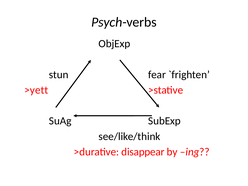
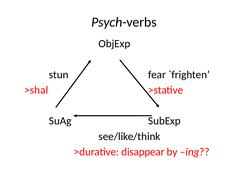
>yett: >yett -> >shal
